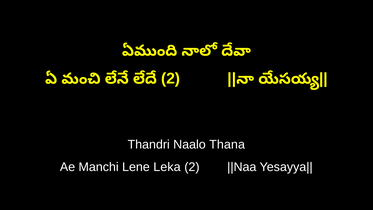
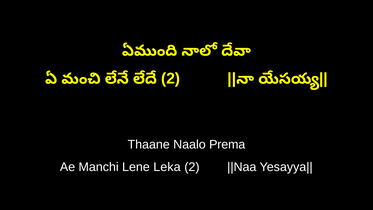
Thandri: Thandri -> Thaane
Thana: Thana -> Prema
